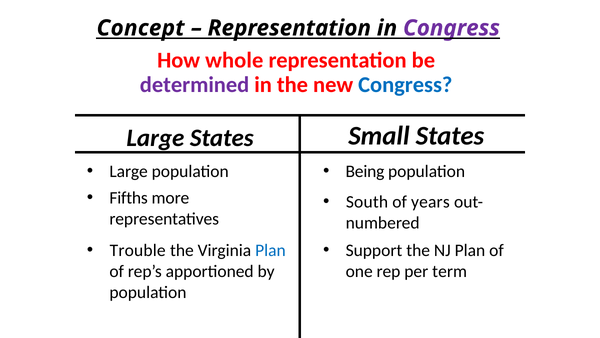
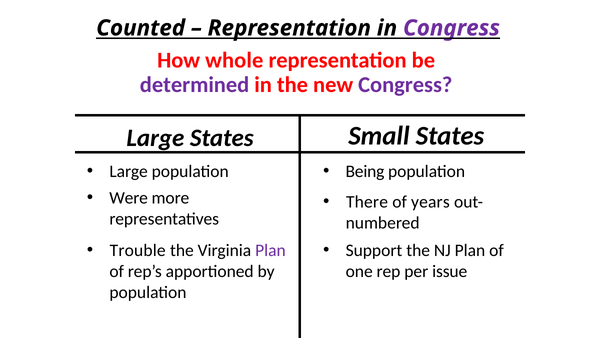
Concept: Concept -> Counted
Congress at (405, 85) colour: blue -> purple
Fifths: Fifths -> Were
South: South -> There
Plan at (270, 250) colour: blue -> purple
term: term -> issue
